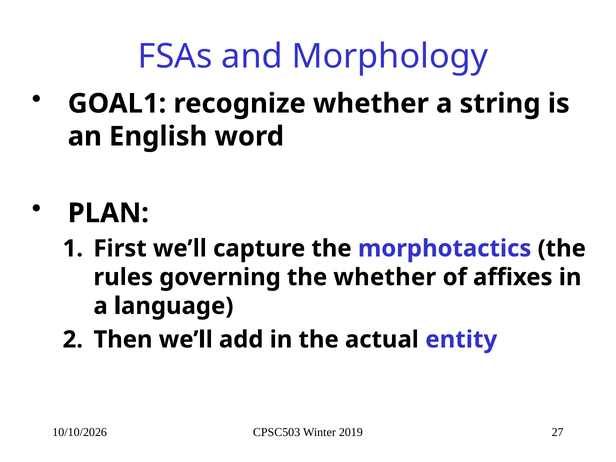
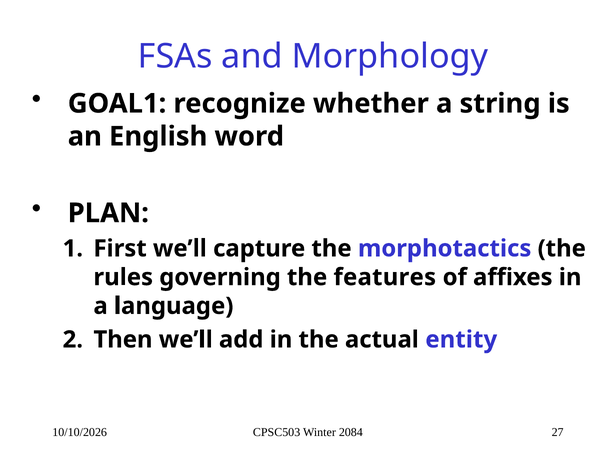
the whether: whether -> features
2019: 2019 -> 2084
